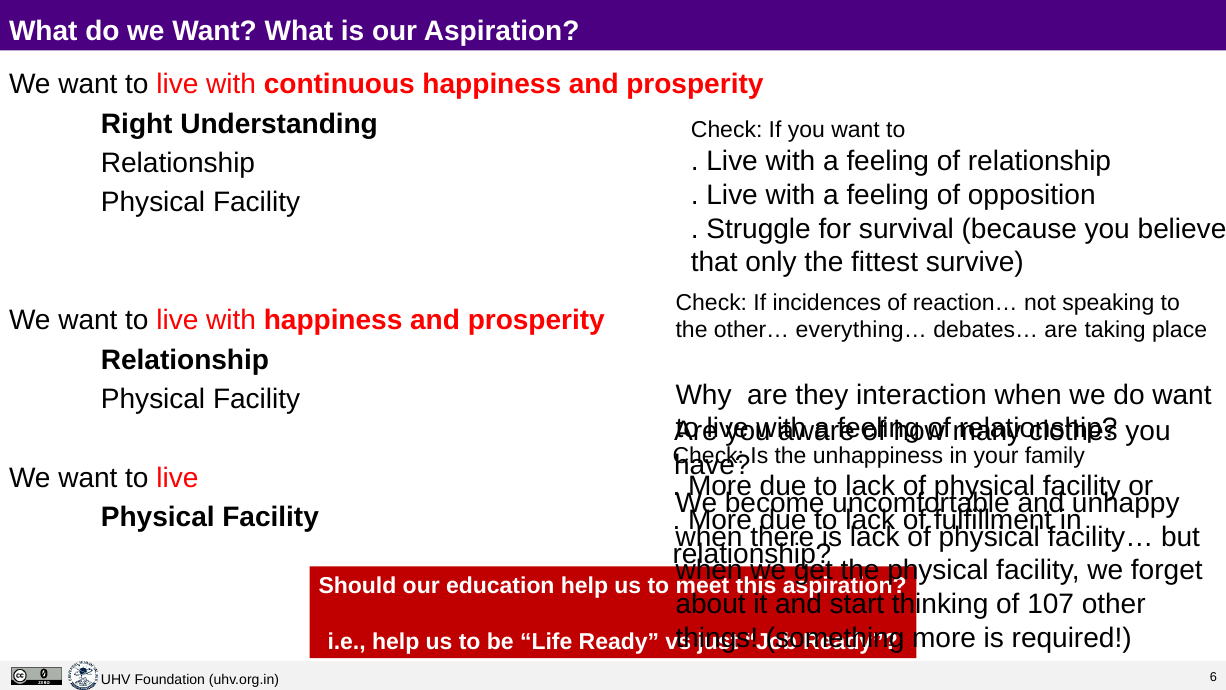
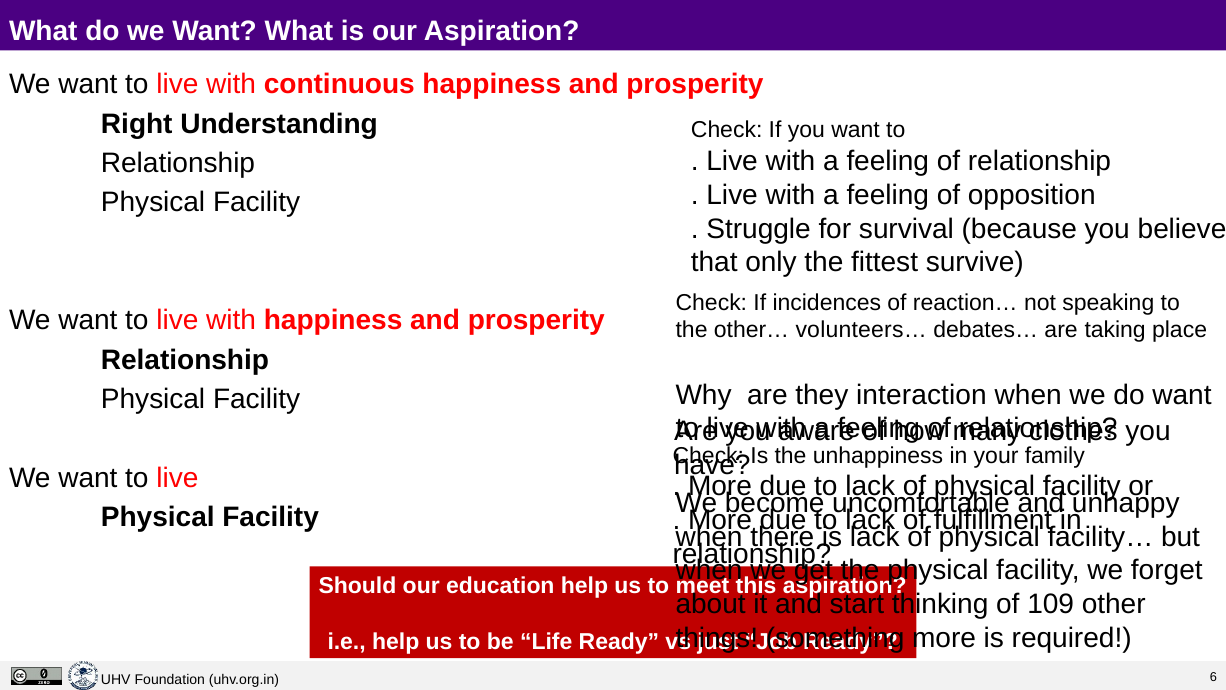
everything…: everything… -> volunteers…
107: 107 -> 109
